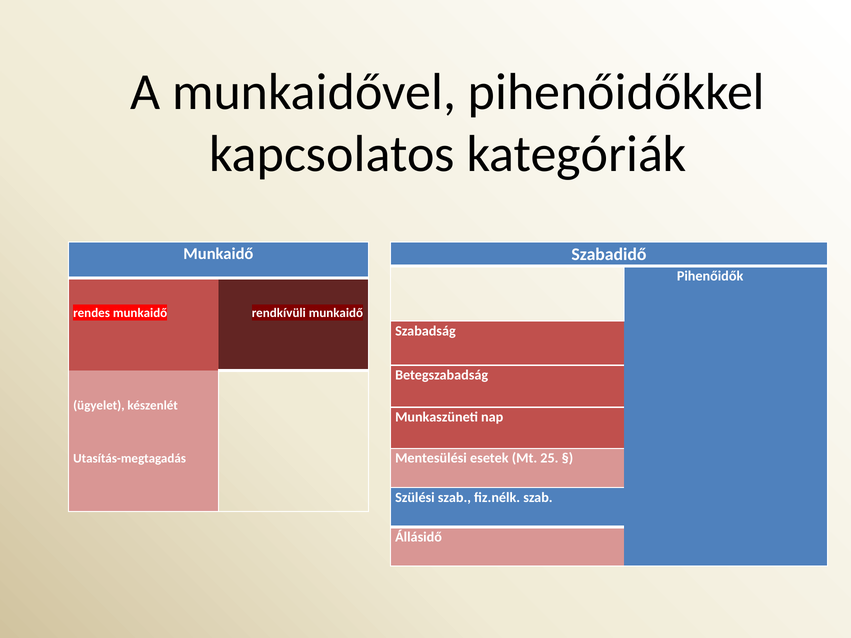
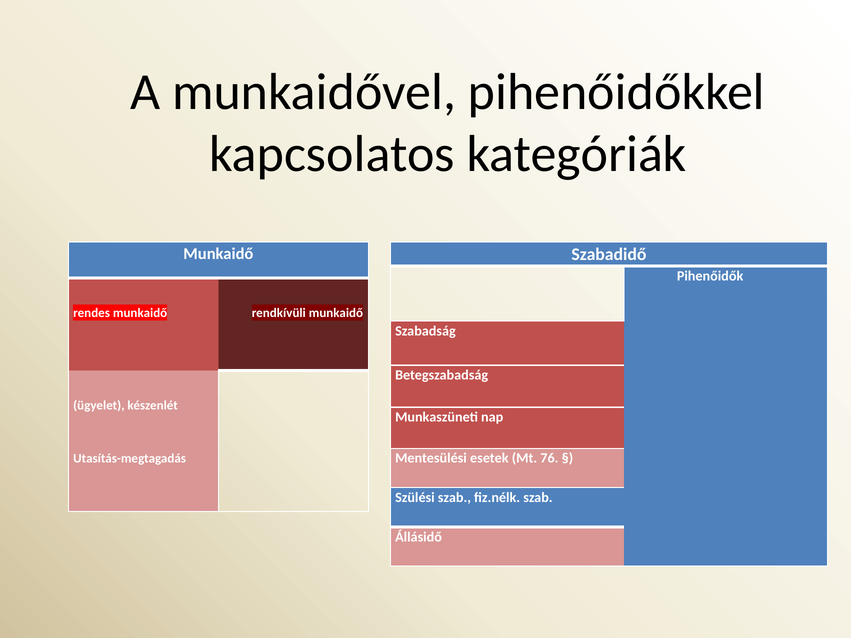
25: 25 -> 76
